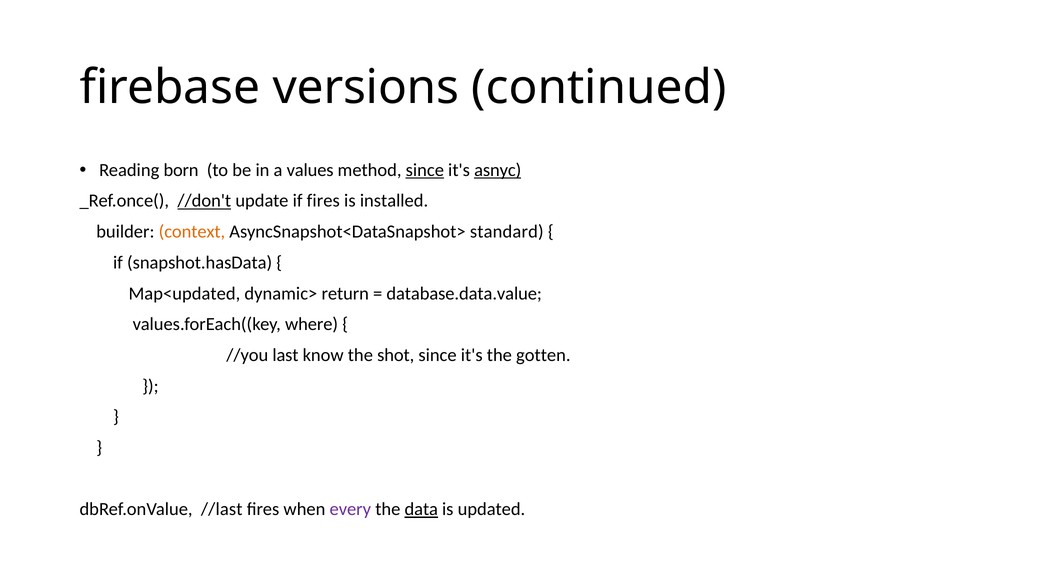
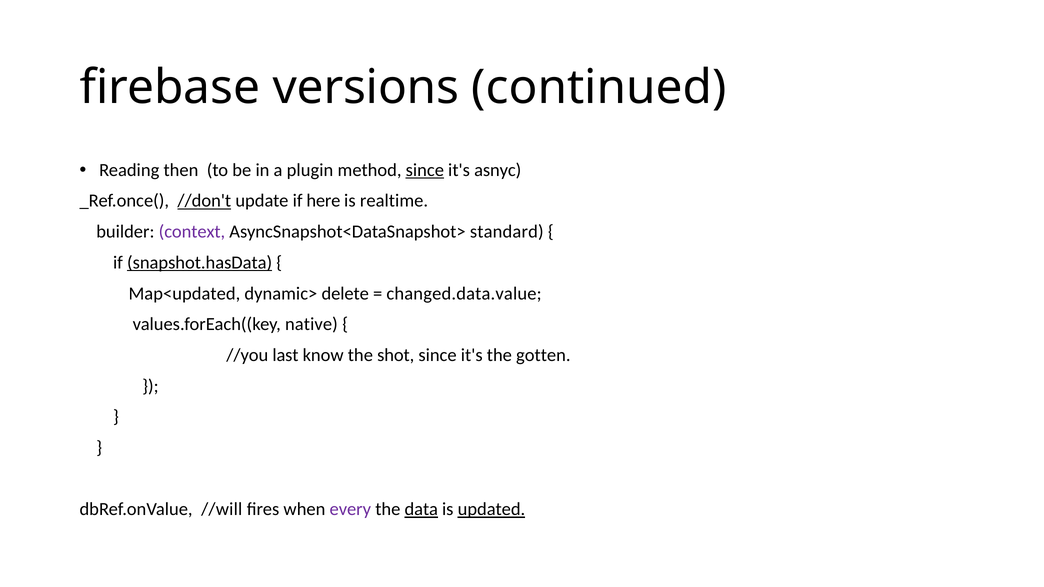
born: born -> then
values: values -> plugin
asnyc underline: present -> none
if fires: fires -> here
installed: installed -> realtime
context colour: orange -> purple
snapshot.hasData underline: none -> present
return: return -> delete
database.data.value: database.data.value -> changed.data.value
where: where -> native
//last: //last -> //will
updated underline: none -> present
